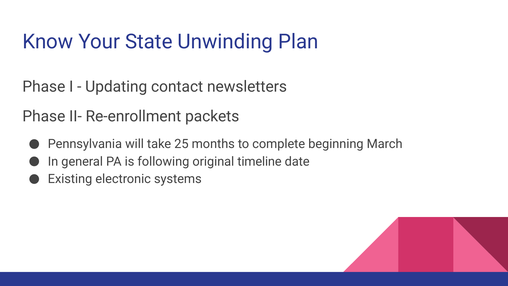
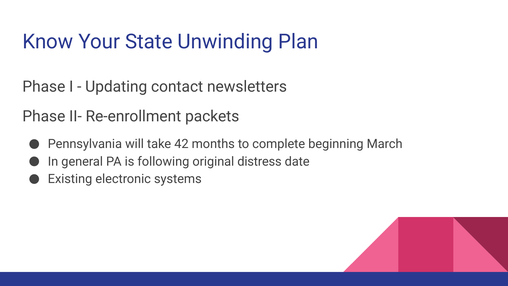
25: 25 -> 42
timeline: timeline -> distress
